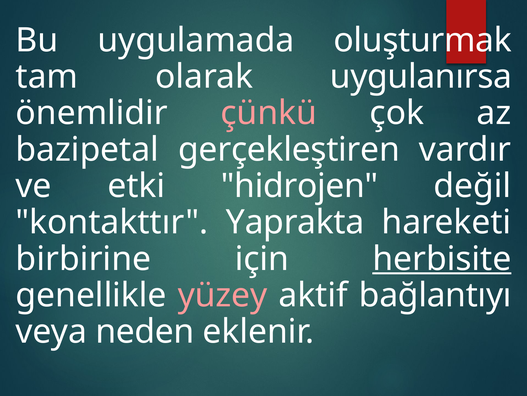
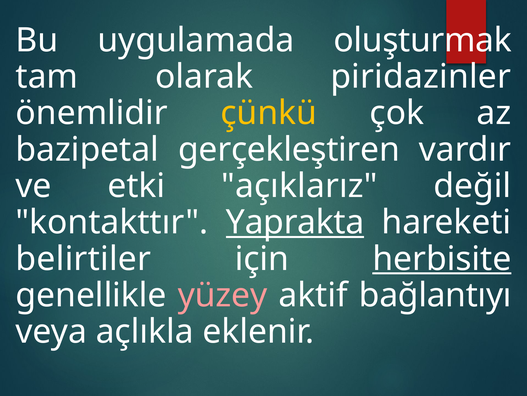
uygulanırsa: uygulanırsa -> piridazinler
çünkü colour: pink -> yellow
hidrojen: hidrojen -> açıklarız
Yaprakta underline: none -> present
birbirine: birbirine -> belirtiler
neden: neden -> açlıkla
